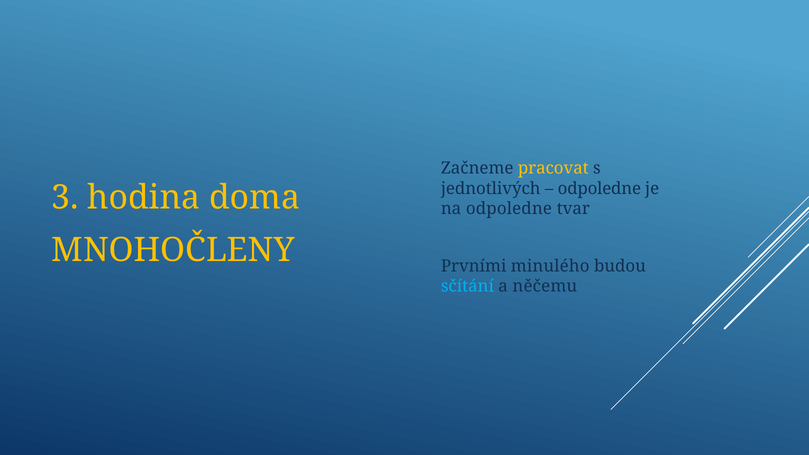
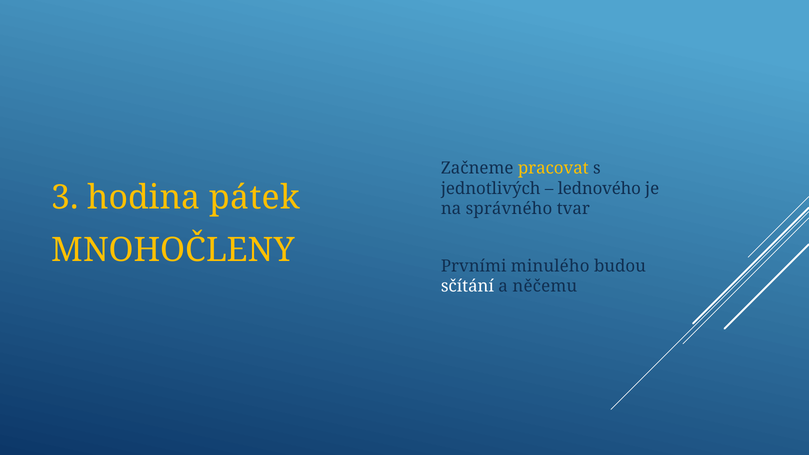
odpoledne at (599, 189): odpoledne -> lednového
doma: doma -> pátek
na odpoledne: odpoledne -> správného
sčítání colour: light blue -> white
